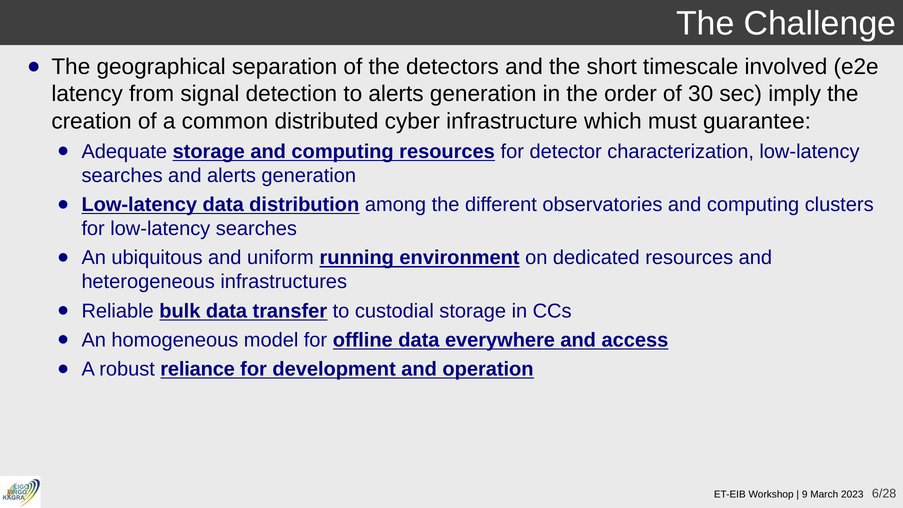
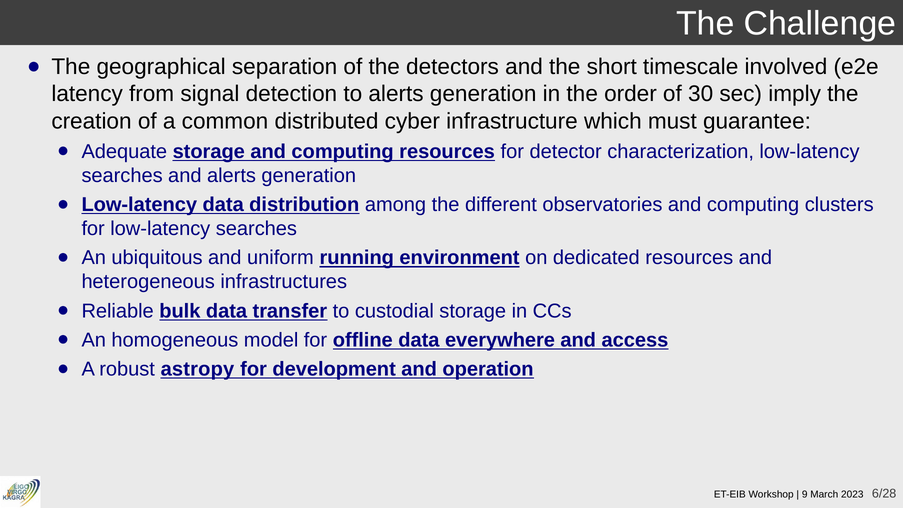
reliance: reliance -> astropy
